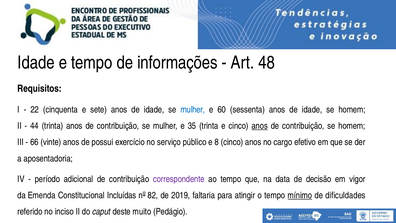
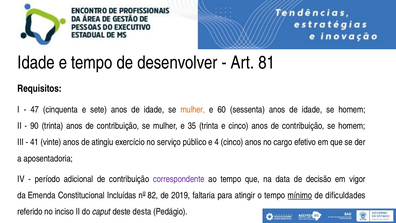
informações: informações -> desenvolver
48: 48 -> 81
22: 22 -> 47
mulher at (193, 109) colour: blue -> orange
44: 44 -> 90
anos at (260, 126) underline: present -> none
66: 66 -> 41
possui: possui -> atingiu
8: 8 -> 4
muito: muito -> desta
